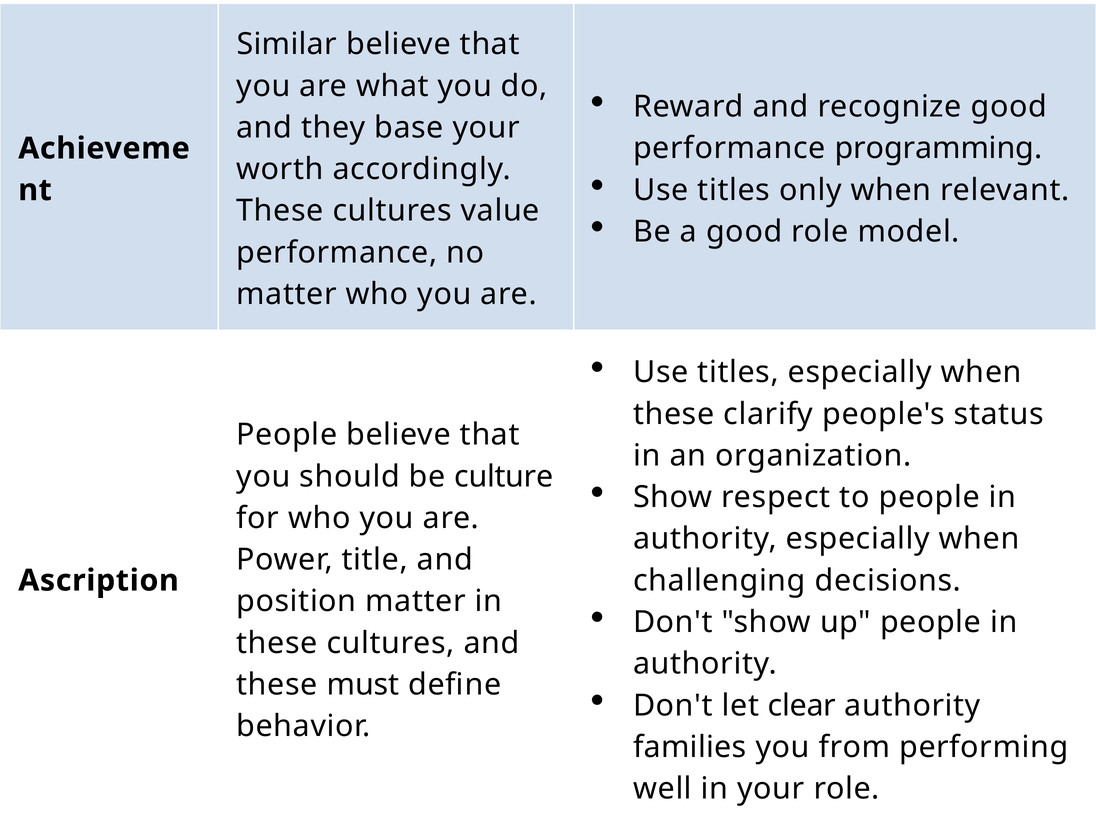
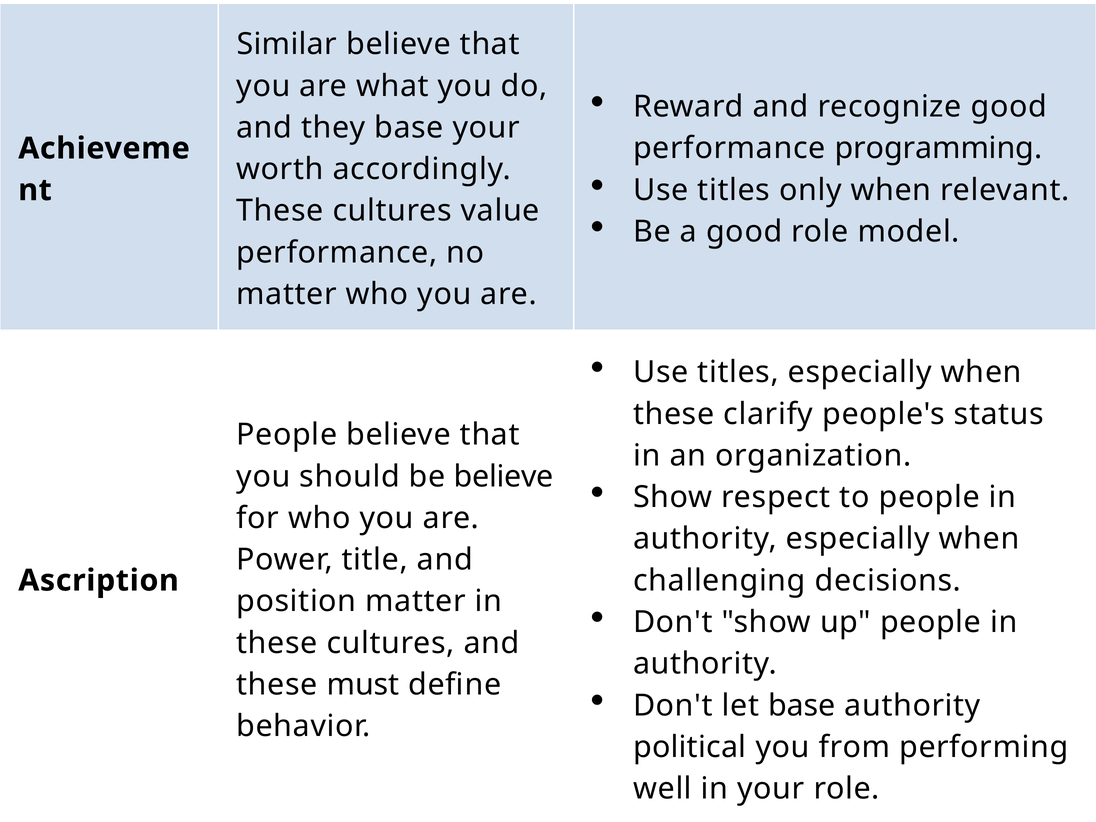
be culture: culture -> believe
let clear: clear -> base
families: families -> political
